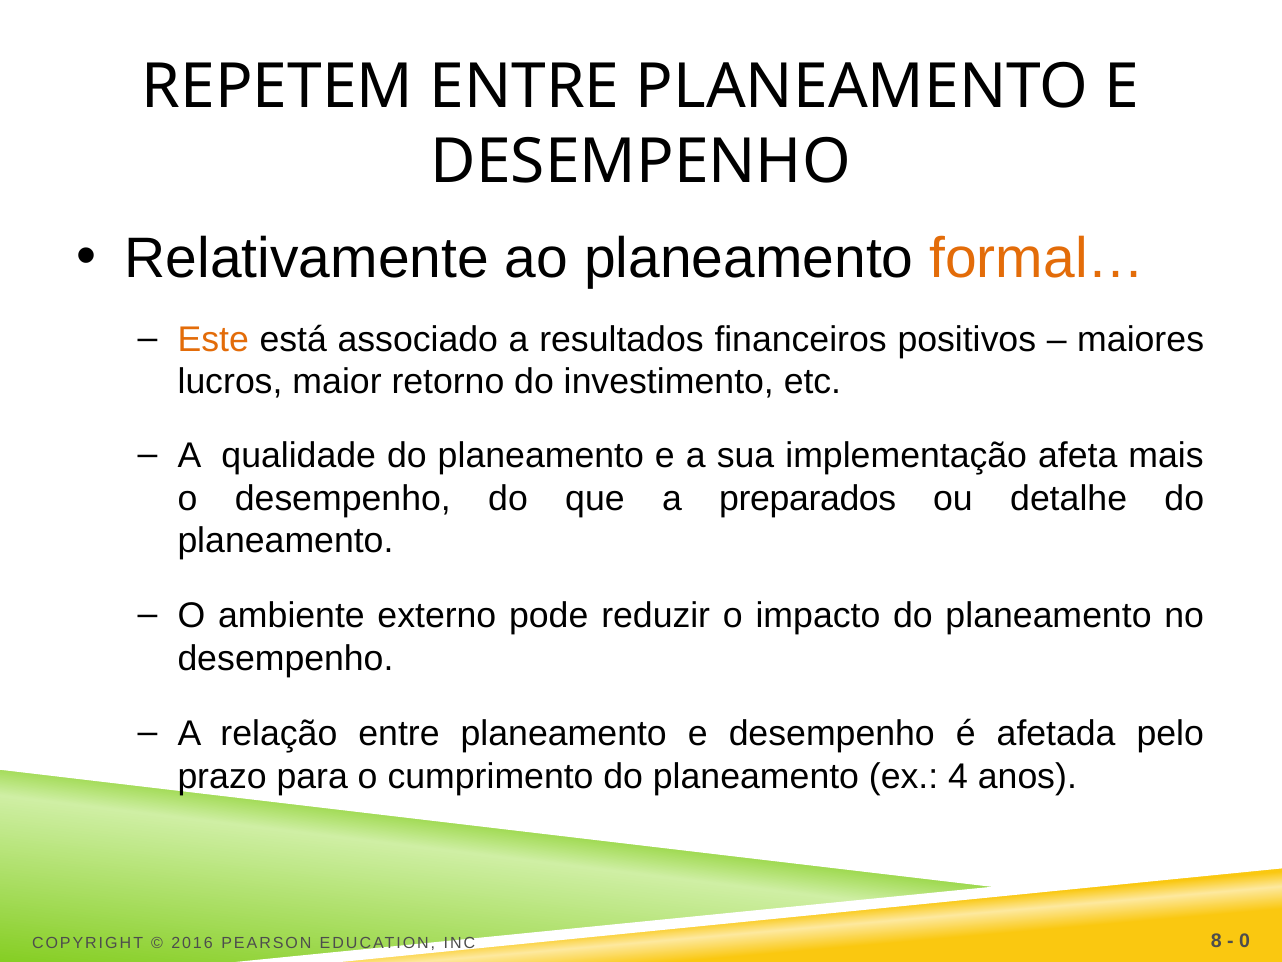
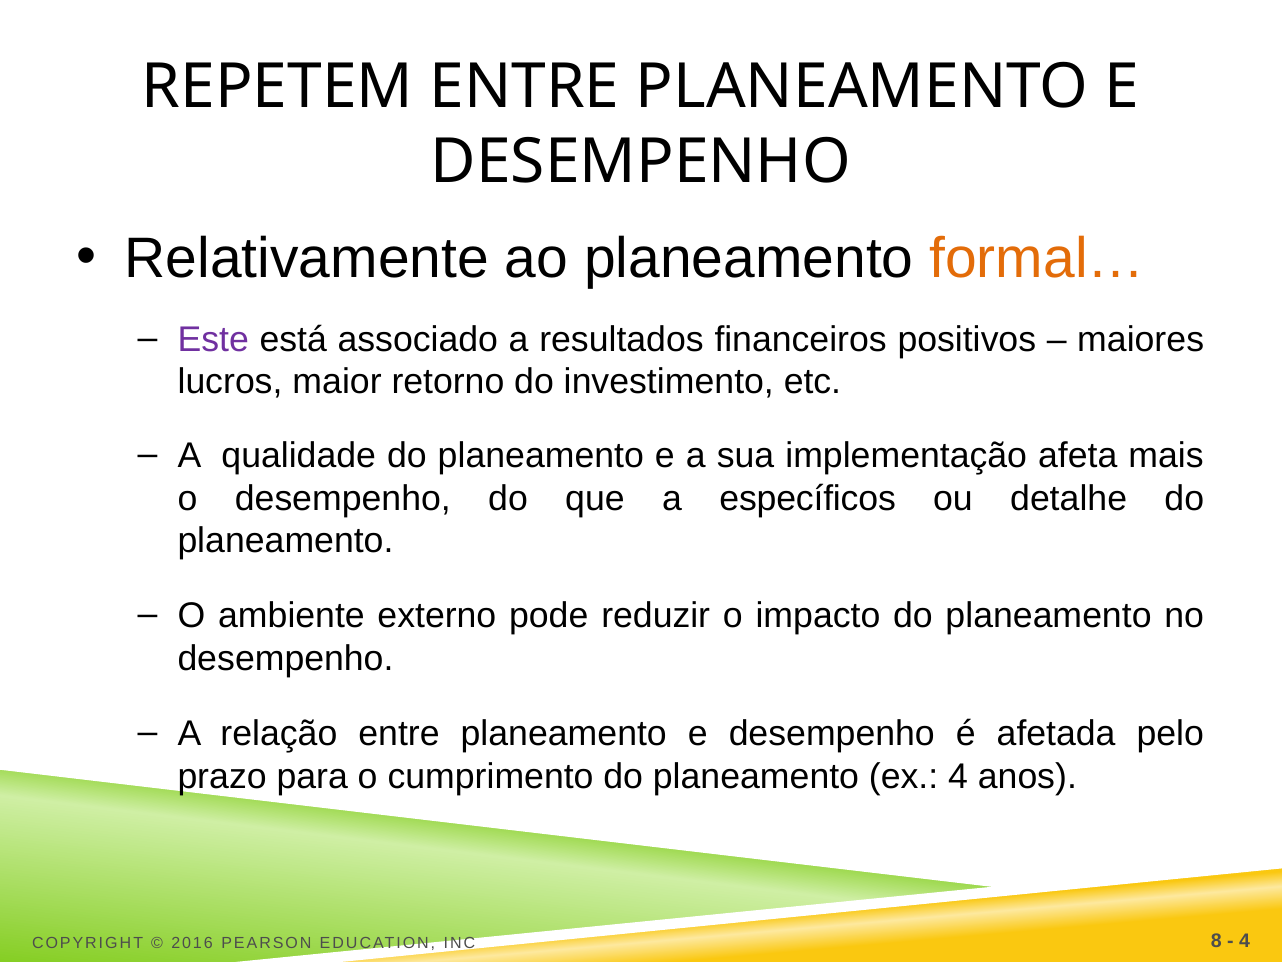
Este colour: orange -> purple
preparados: preparados -> específicos
0 at (1244, 940): 0 -> 4
